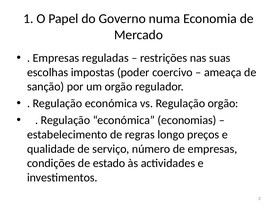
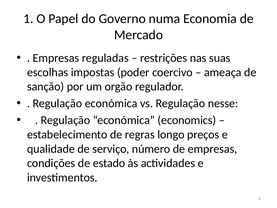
Regulação orgão: orgão -> nesse
economias: economias -> economics
